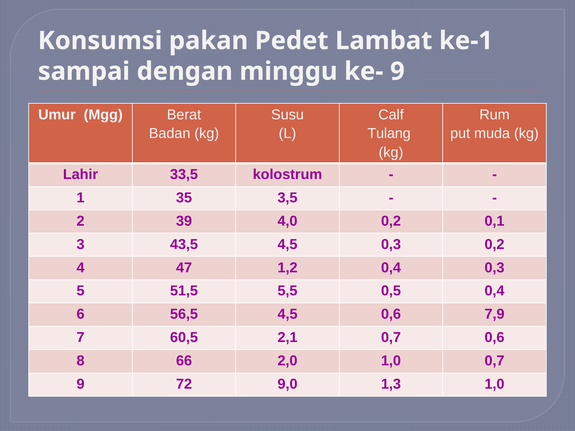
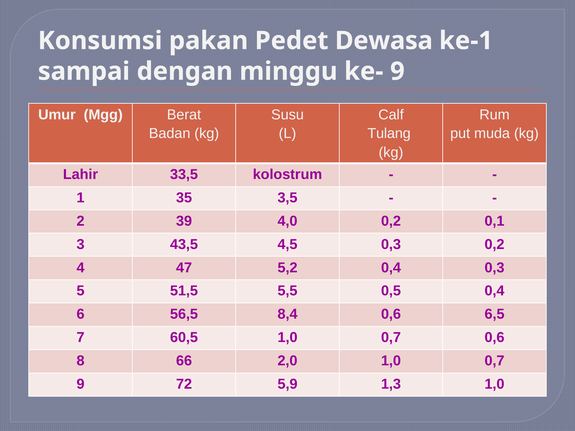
Lambat: Lambat -> Dewasa
1,2: 1,2 -> 5,2
56,5 4,5: 4,5 -> 8,4
7,9: 7,9 -> 6,5
60,5 2,1: 2,1 -> 1,0
9,0: 9,0 -> 5,9
